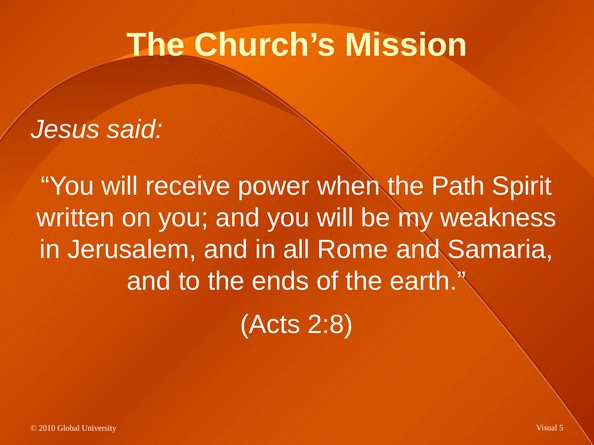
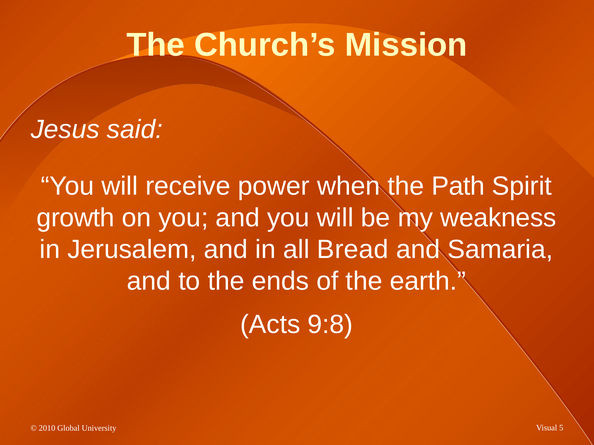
written: written -> growth
Rome: Rome -> Bread
2:8: 2:8 -> 9:8
